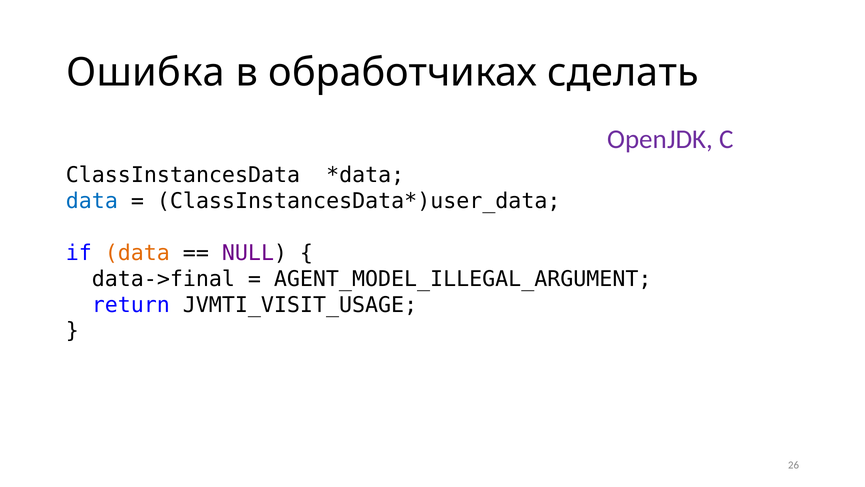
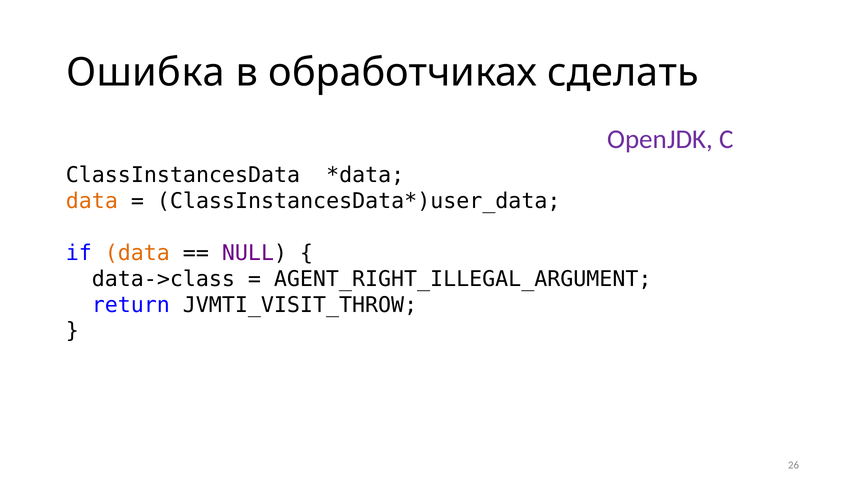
data at (92, 201) colour: blue -> orange
data->final: data->final -> data->class
AGENT_MODEL_ILLEGAL_ARGUMENT: AGENT_MODEL_ILLEGAL_ARGUMENT -> AGENT_RIGHT_ILLEGAL_ARGUMENT
JVMTI_VISIT_USAGE: JVMTI_VISIT_USAGE -> JVMTI_VISIT_THROW
